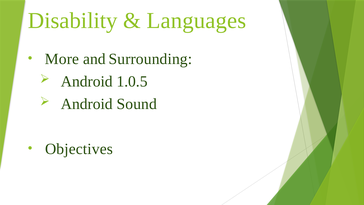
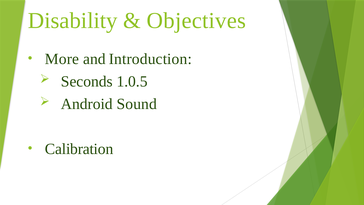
Languages: Languages -> Objectives
Surrounding: Surrounding -> Introduction
Android at (87, 81): Android -> Seconds
Objectives: Objectives -> Calibration
